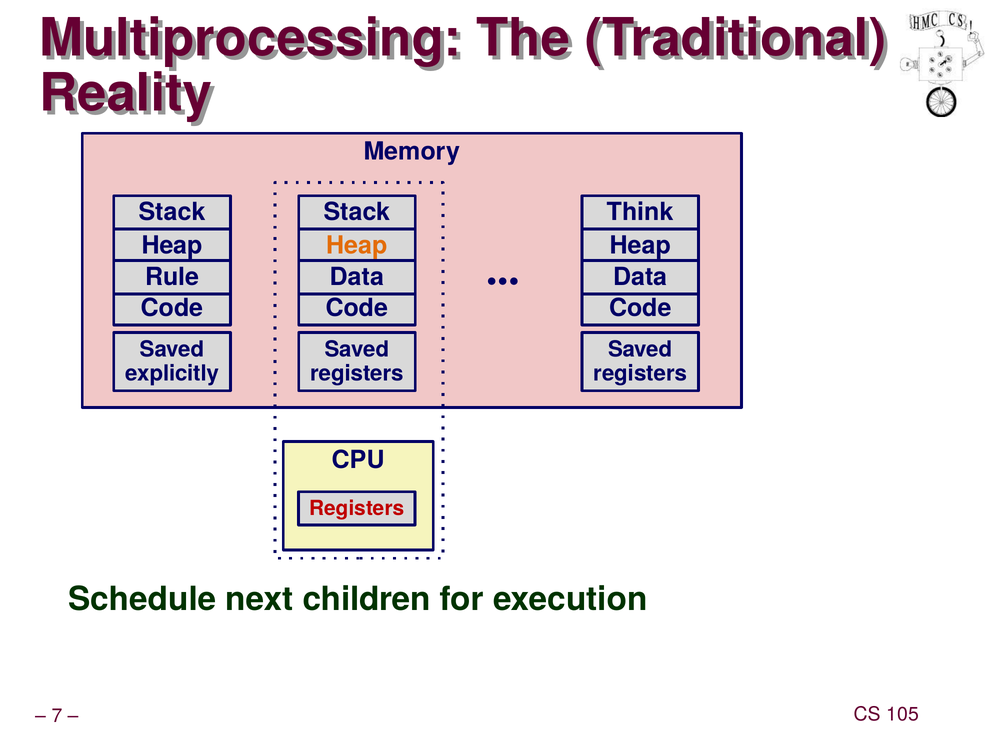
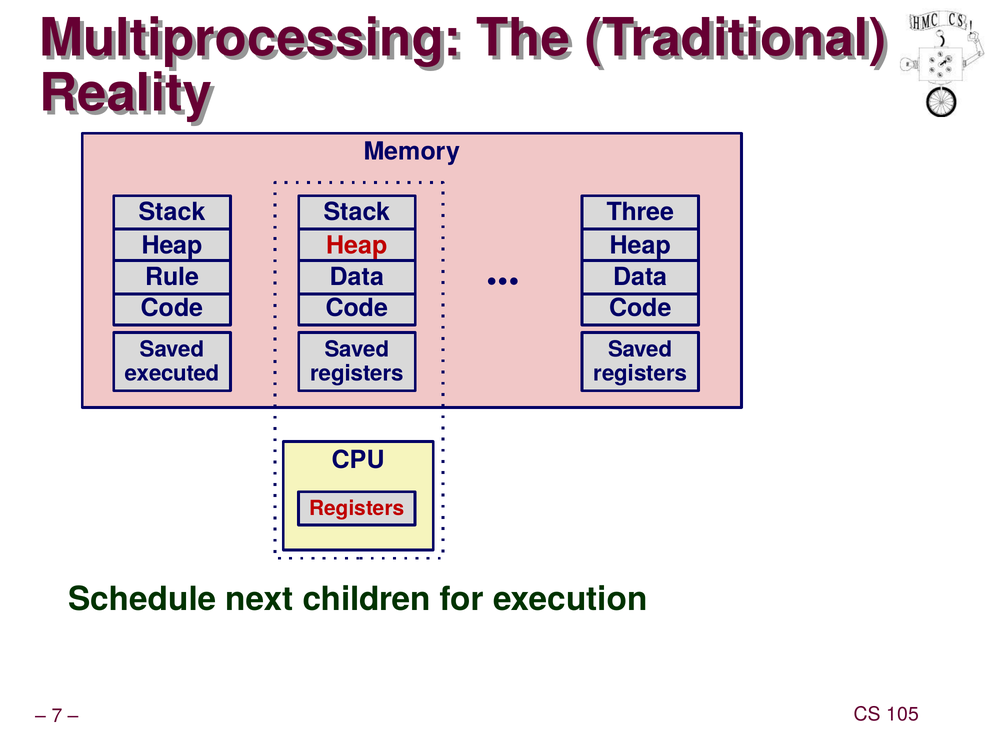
Think: Think -> Three
Heap at (357, 246) colour: orange -> red
explicitly: explicitly -> executed
